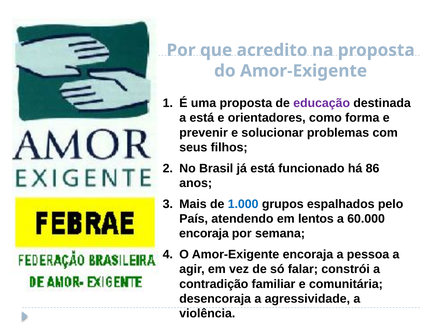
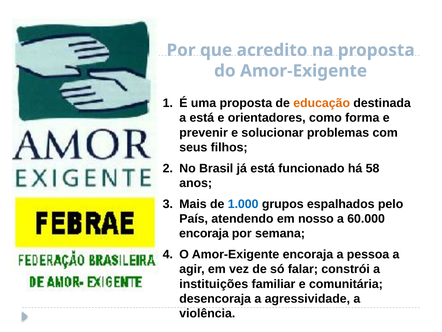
educação colour: purple -> orange
86: 86 -> 58
lentos: lentos -> nosso
contradição: contradição -> instituições
